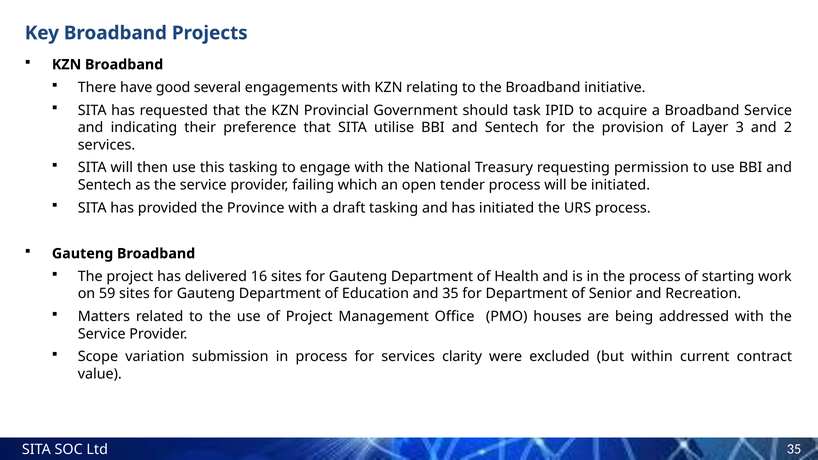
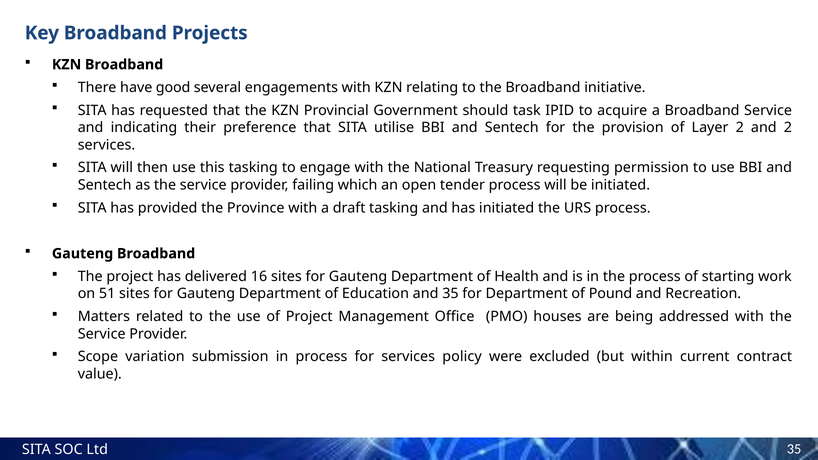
Layer 3: 3 -> 2
59: 59 -> 51
Senior: Senior -> Pound
clarity: clarity -> policy
